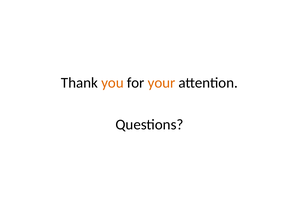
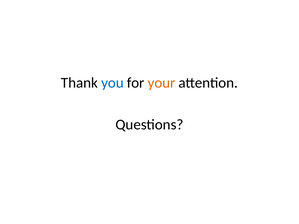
you colour: orange -> blue
